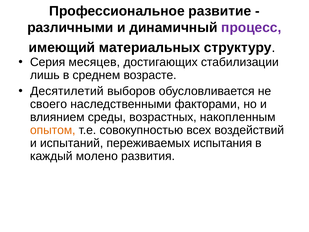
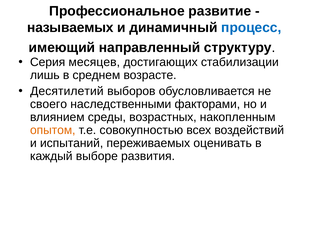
различными: различными -> называемых
процесс colour: purple -> blue
материальных: материальных -> направленный
испытания: испытания -> оценивать
молено: молено -> выборе
